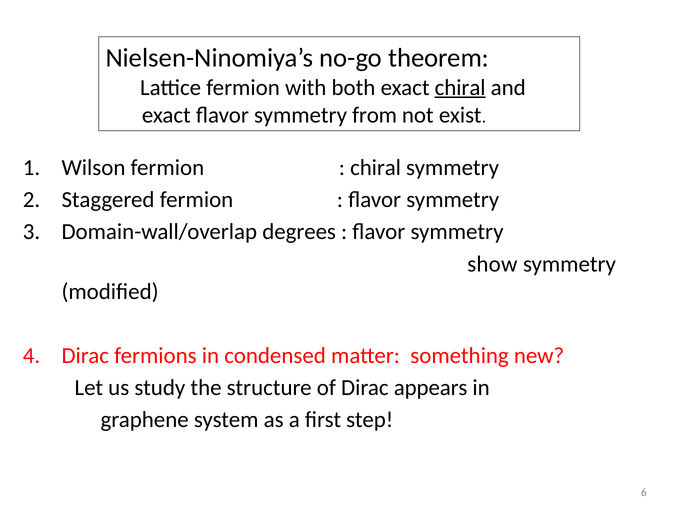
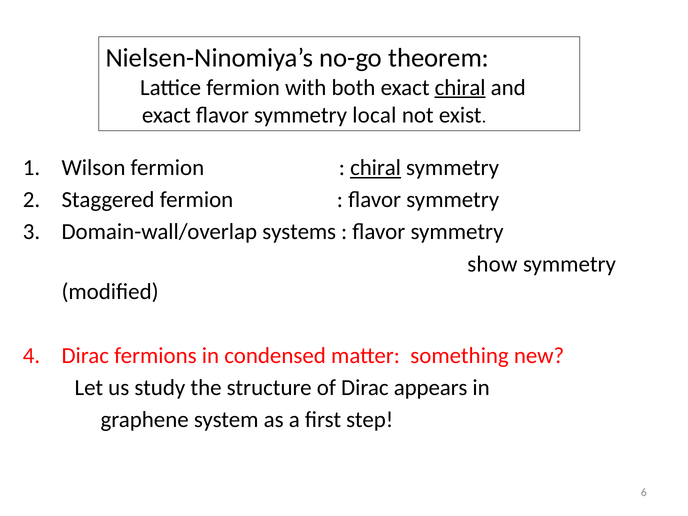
from: from -> local
chiral at (376, 168) underline: none -> present
degrees: degrees -> systems
